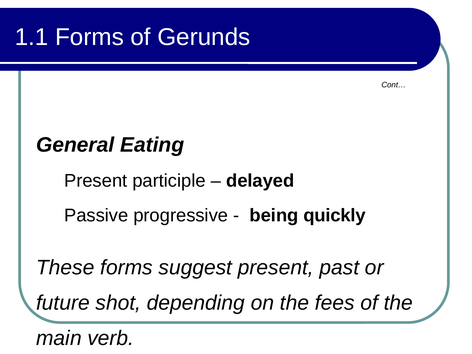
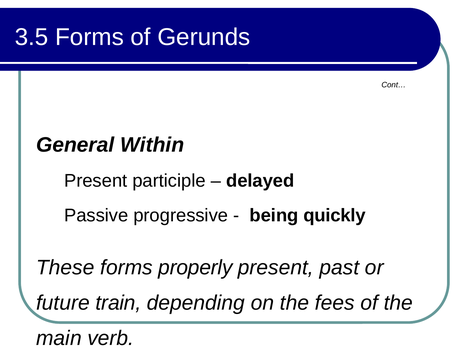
1.1: 1.1 -> 3.5
Eating: Eating -> Within
suggest: suggest -> properly
shot: shot -> train
